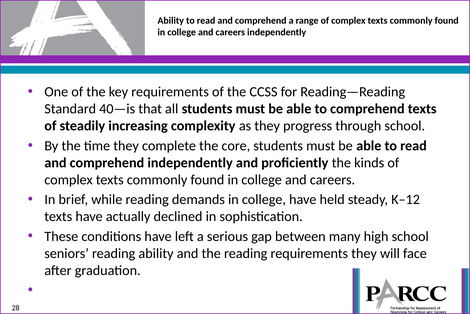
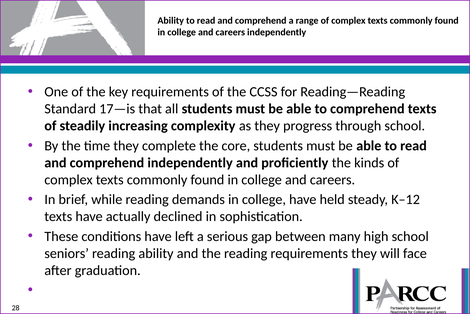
40—is: 40—is -> 17—is
